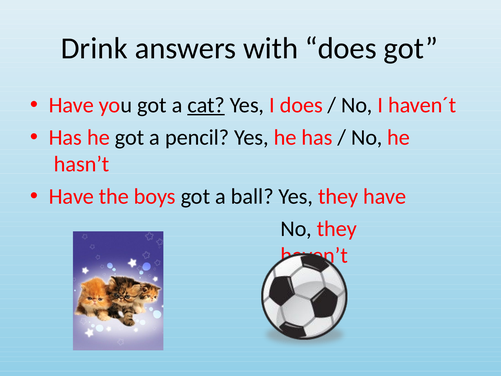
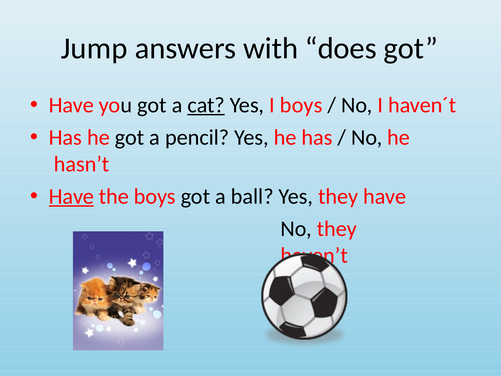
Drink: Drink -> Jump
I does: does -> boys
Have at (71, 196) underline: none -> present
